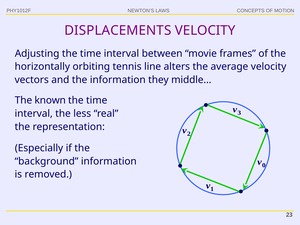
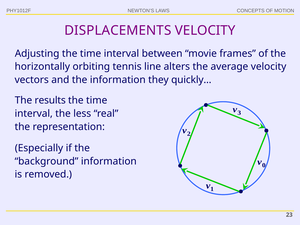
middle…: middle… -> quickly…
known: known -> results
